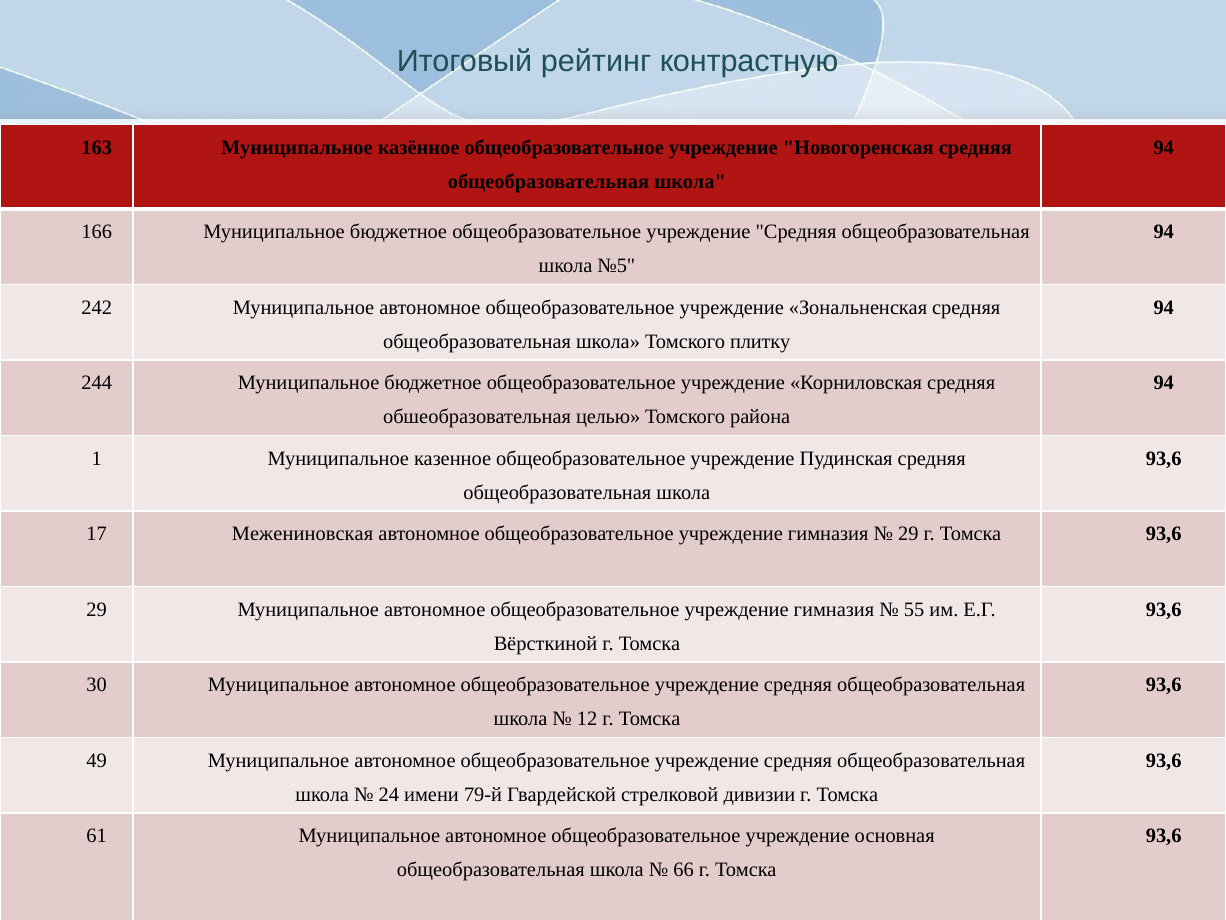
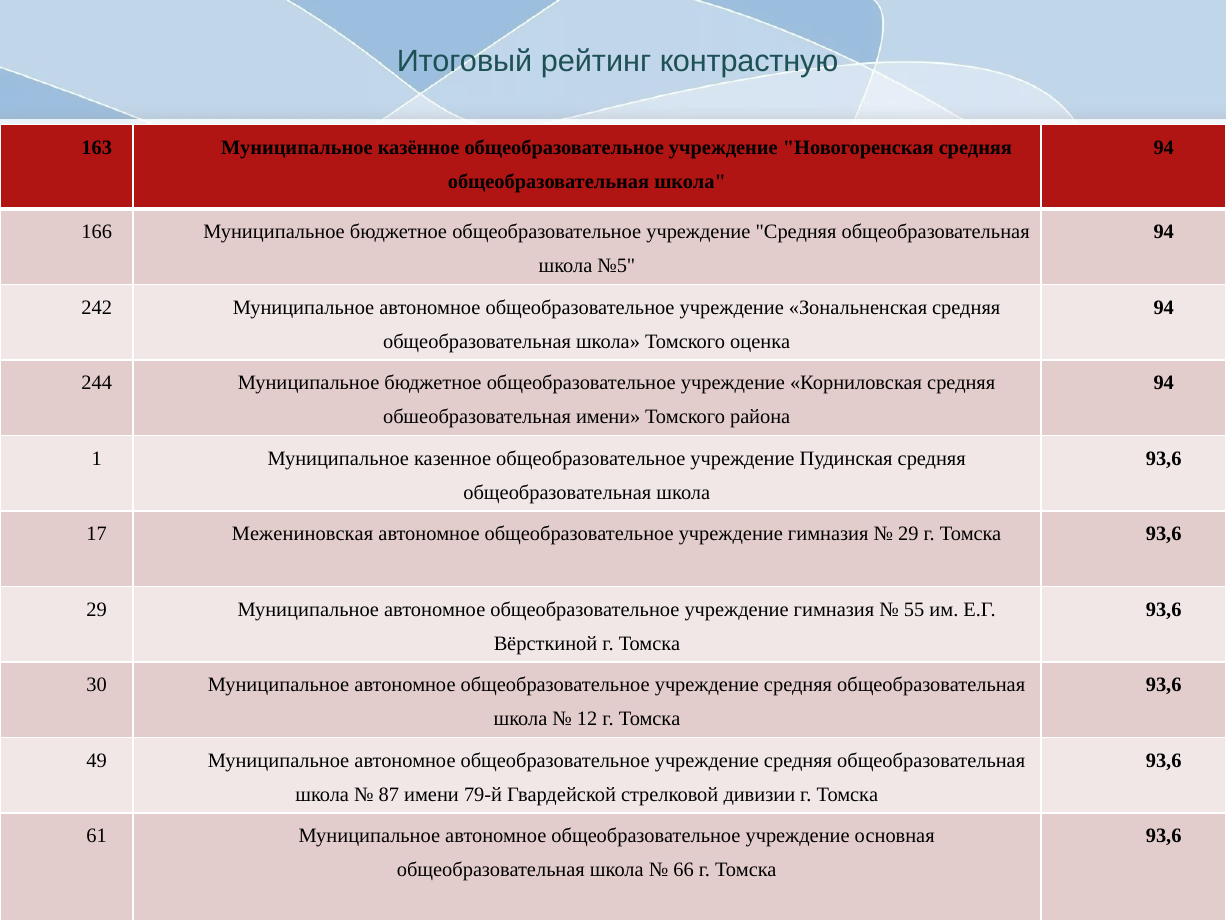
плитку: плитку -> оценка
обшеобразовательная целью: целью -> имени
24: 24 -> 87
